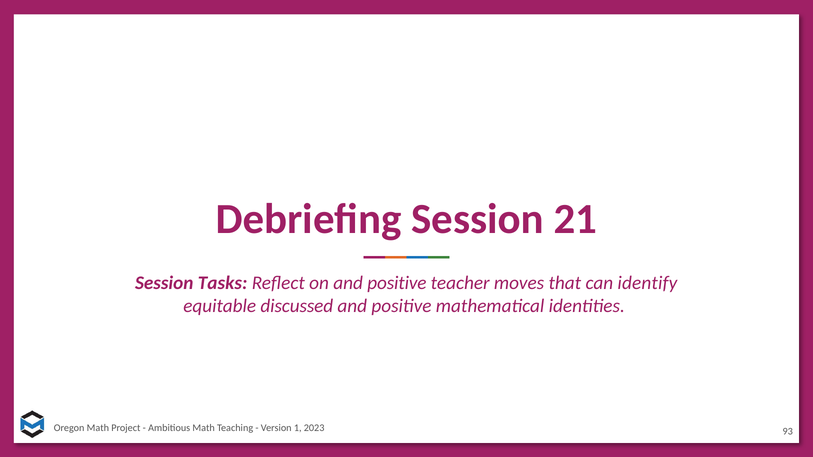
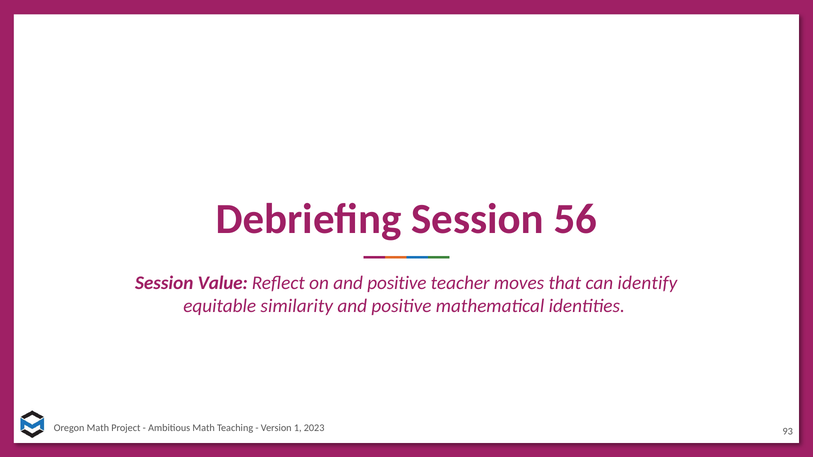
21: 21 -> 56
Tasks: Tasks -> Value
discussed: discussed -> similarity
